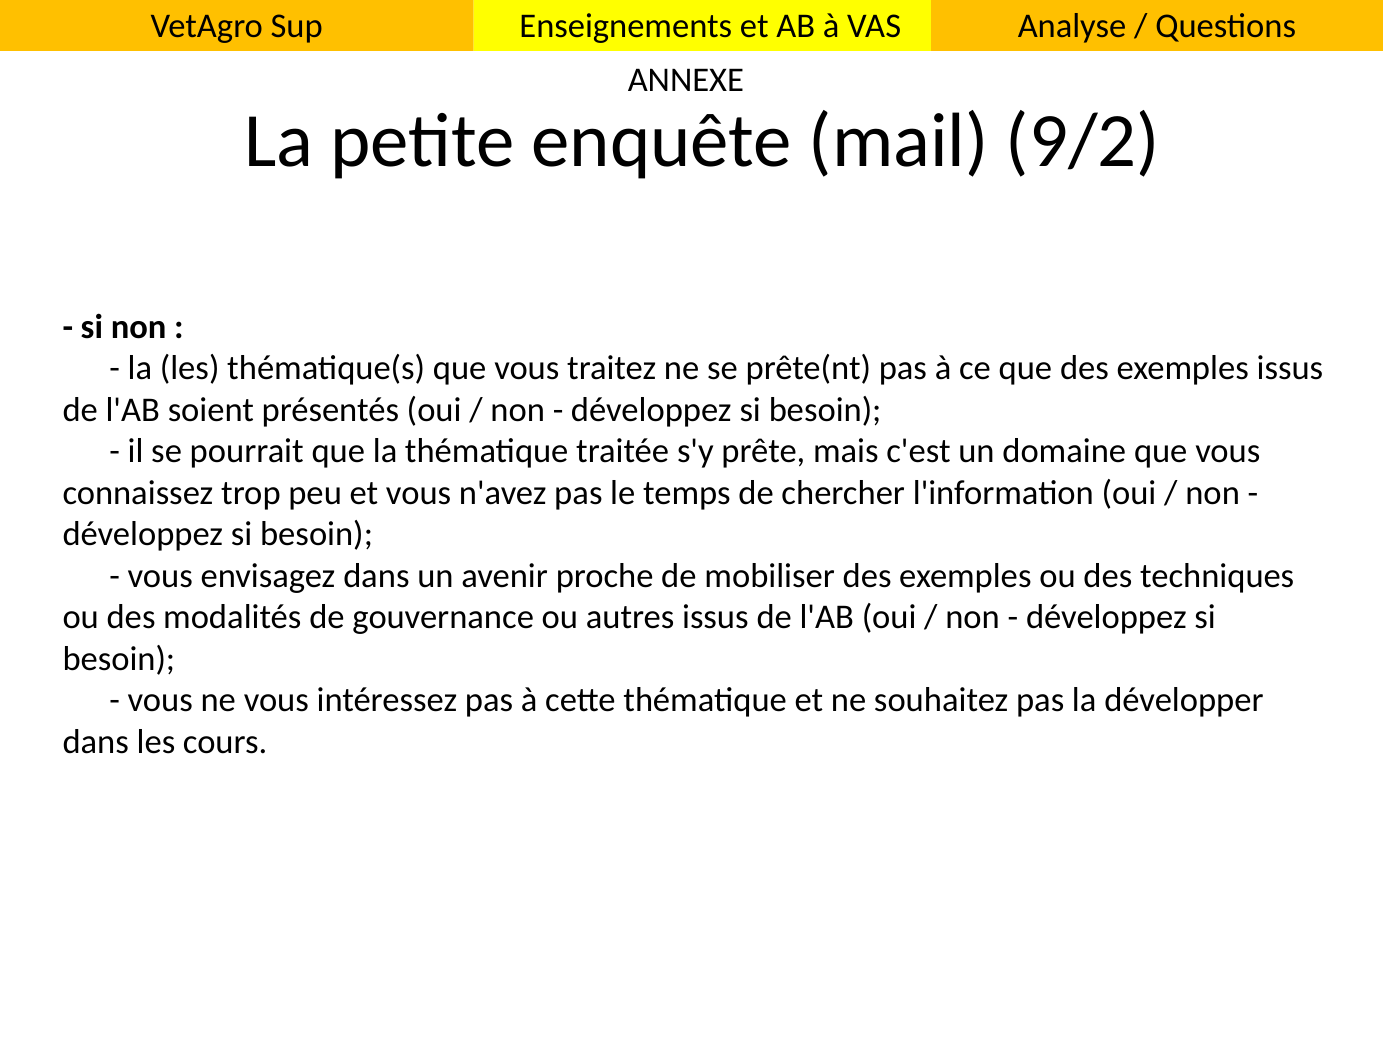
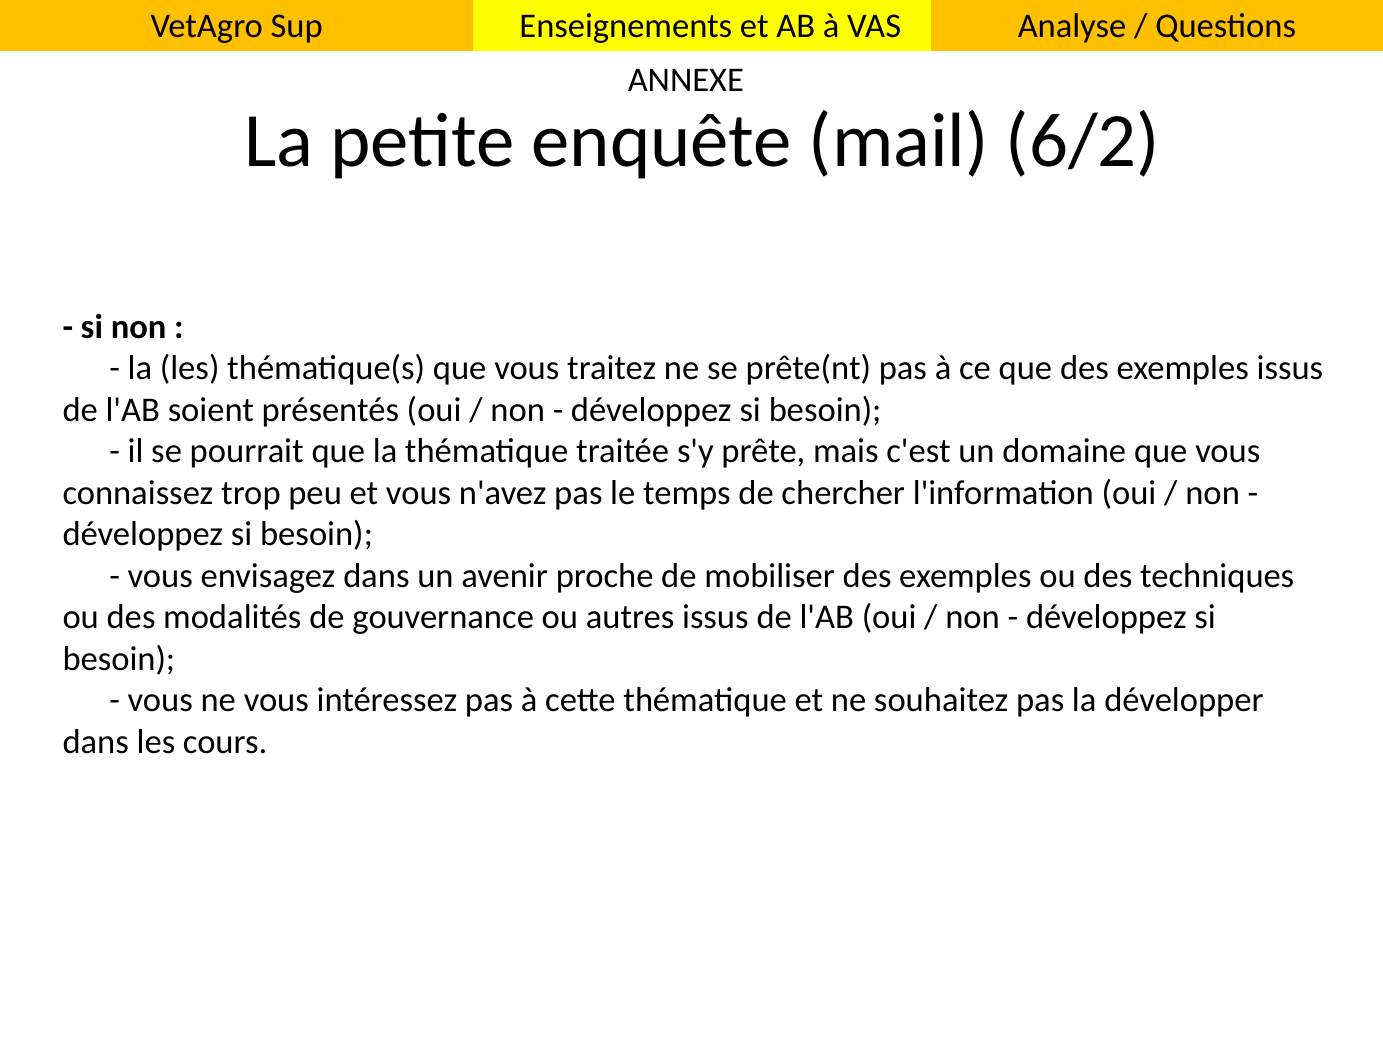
9/2: 9/2 -> 6/2
